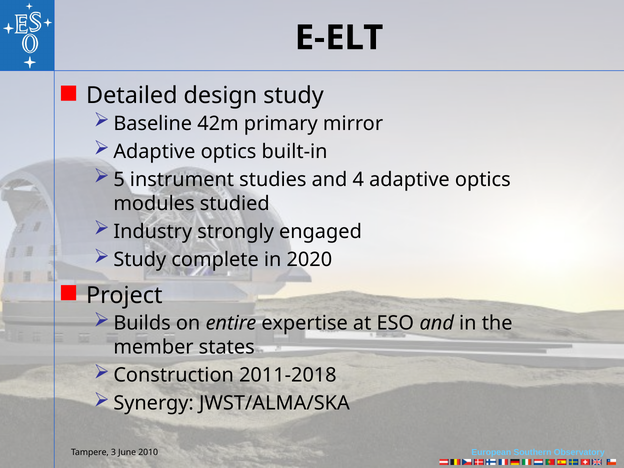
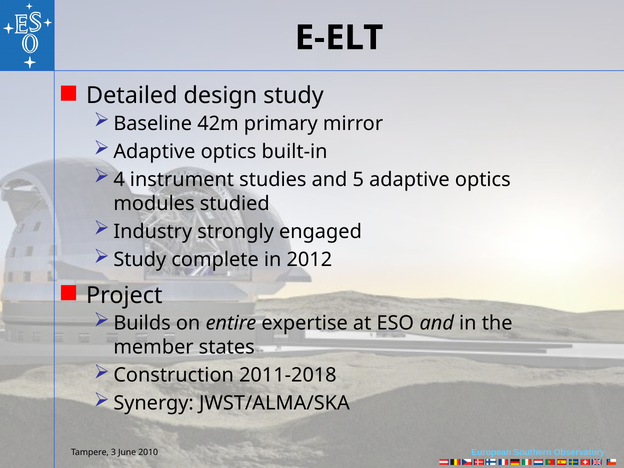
5: 5 -> 4
4: 4 -> 5
2020: 2020 -> 2012
